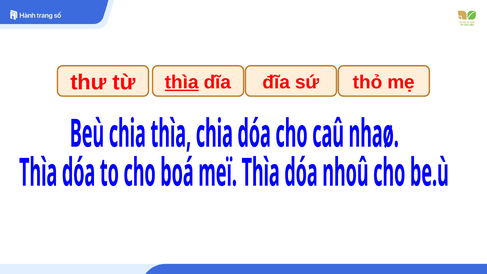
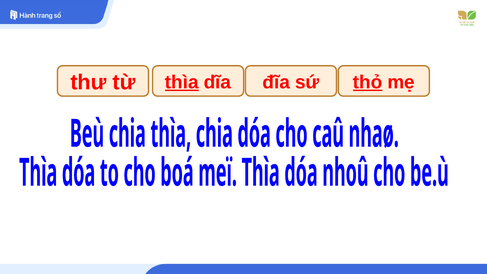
thỏ underline: none -> present
